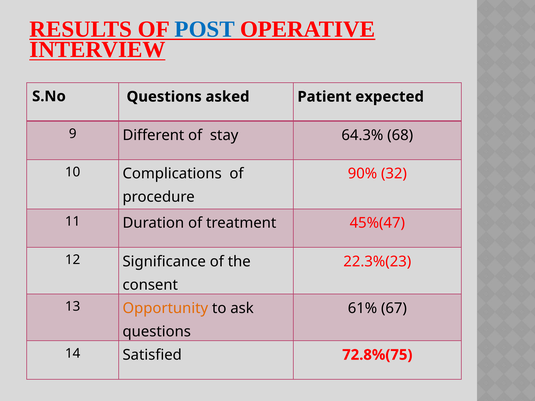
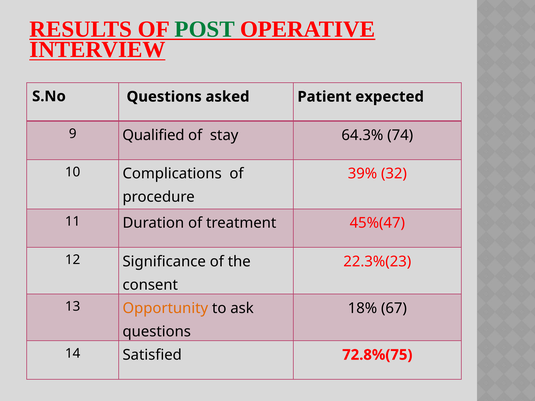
POST colour: blue -> green
Different: Different -> Qualified
68: 68 -> 74
90%: 90% -> 39%
61%: 61% -> 18%
